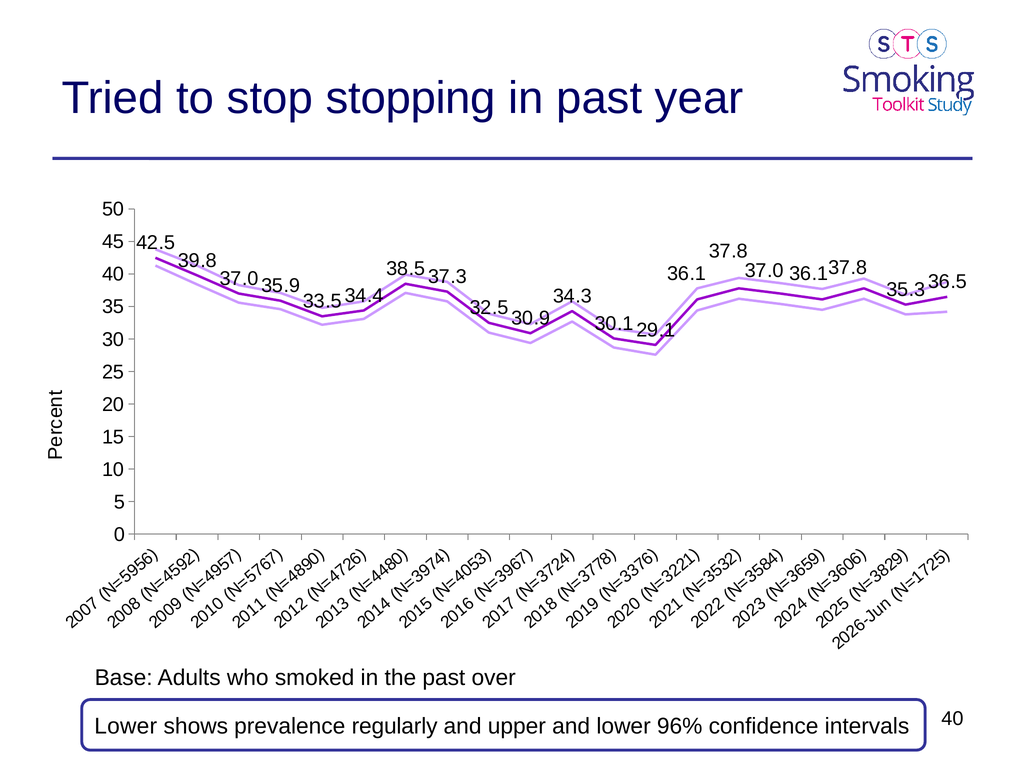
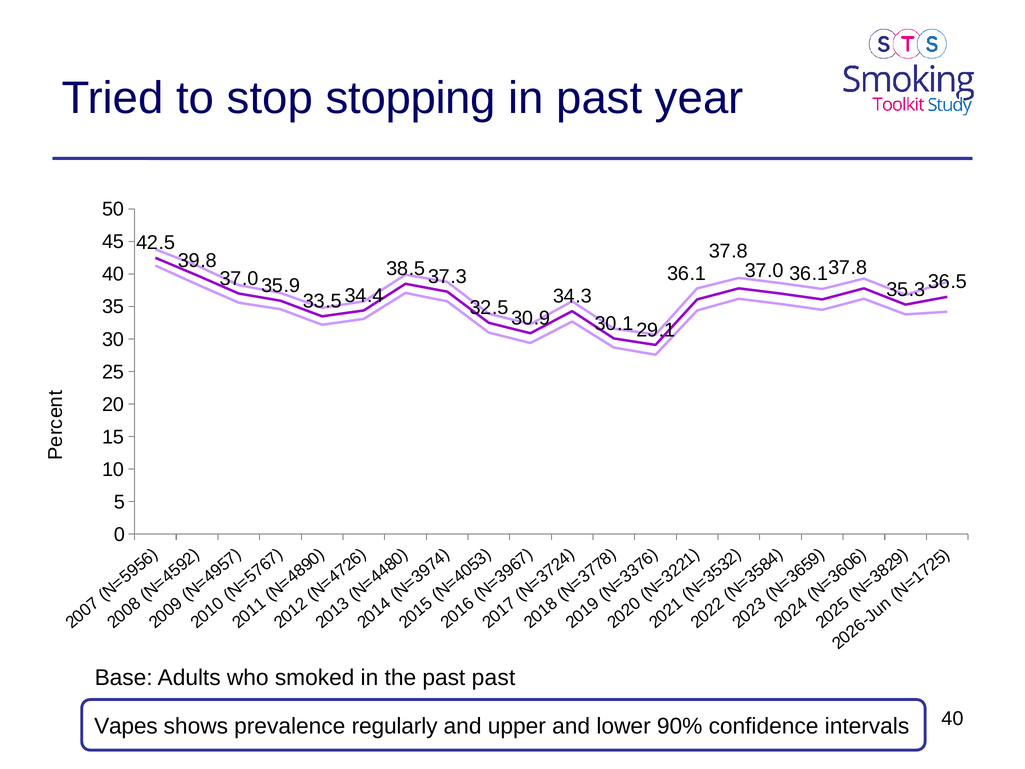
past over: over -> past
Lower at (126, 726): Lower -> Vapes
96%: 96% -> 90%
